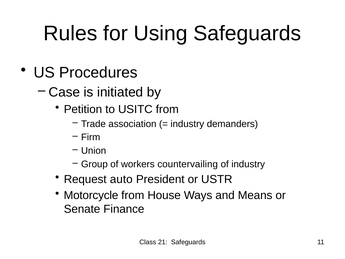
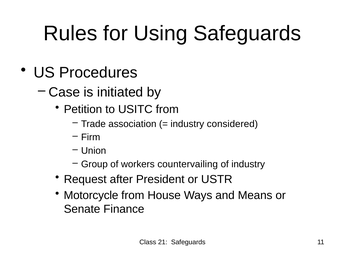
demanders: demanders -> considered
auto: auto -> after
